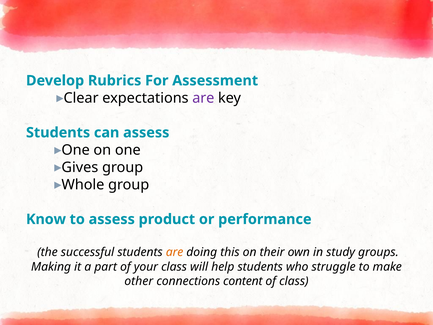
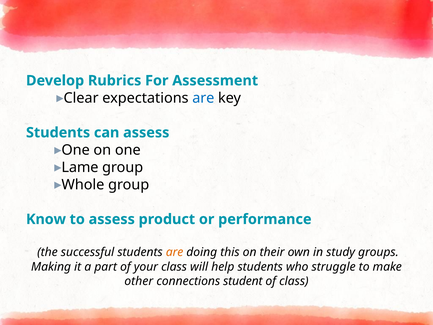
are at (203, 98) colour: purple -> blue
Gives: Gives -> Lame
content: content -> student
